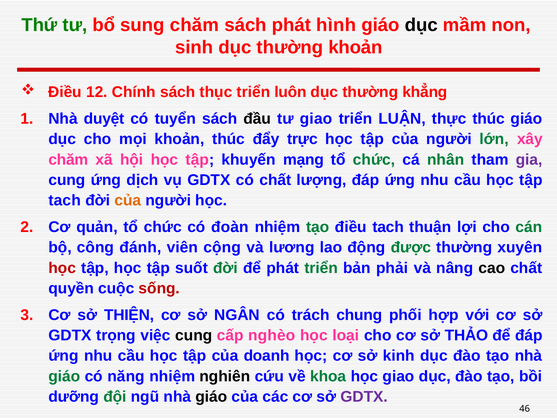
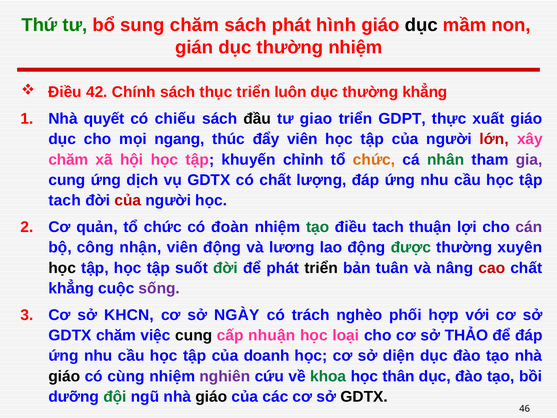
sinh: sinh -> gián
thường khoản: khoản -> nhiệm
12: 12 -> 42
duyệt: duyệt -> quyết
tuyển: tuyển -> chiếu
LUẬN: LUẬN -> GDPT
thực thúc: thúc -> xuất
mọi khoản: khoản -> ngang
đẩy trực: trực -> viên
lớn colour: green -> red
mạng: mạng -> chỉnh
chức at (374, 159) colour: green -> orange
của at (128, 200) colour: orange -> red
cán colour: green -> purple
đánh: đánh -> nhận
viên cộng: cộng -> động
học at (62, 268) colour: red -> black
triển at (321, 268) colour: green -> black
phải: phải -> tuân
cao colour: black -> red
quyền at (71, 288): quyền -> khẳng
sống colour: red -> purple
THIỆN: THIỆN -> KHCN
NGÂN: NGÂN -> NGÀY
chung: chung -> nghèo
GDTX trọng: trọng -> chăm
nghèo: nghèo -> nhuận
kinh: kinh -> diện
giáo at (64, 376) colour: green -> black
năng: năng -> cùng
nghiên colour: black -> purple
học giao: giao -> thân
GDTX at (364, 396) colour: purple -> black
